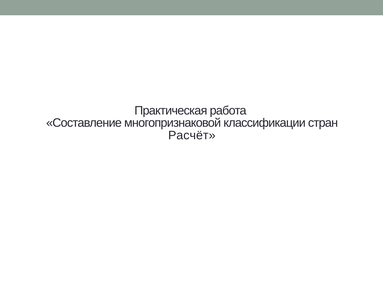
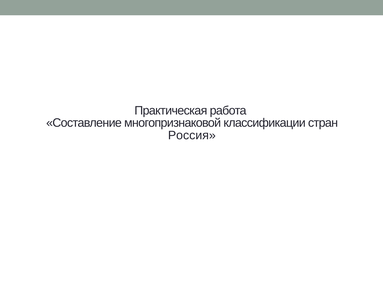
Расчёт: Расчёт -> Россия
